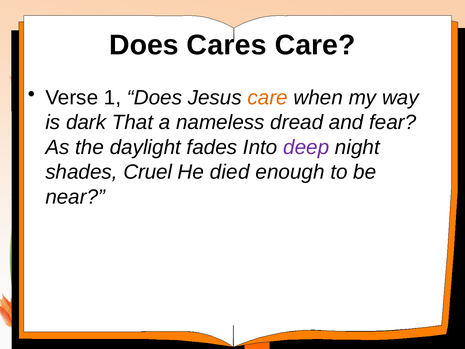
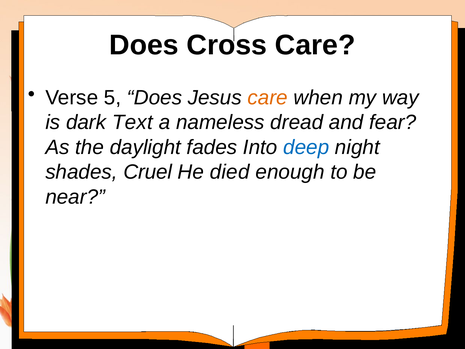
Cares: Cares -> Cross
1: 1 -> 5
That: That -> Text
deep colour: purple -> blue
